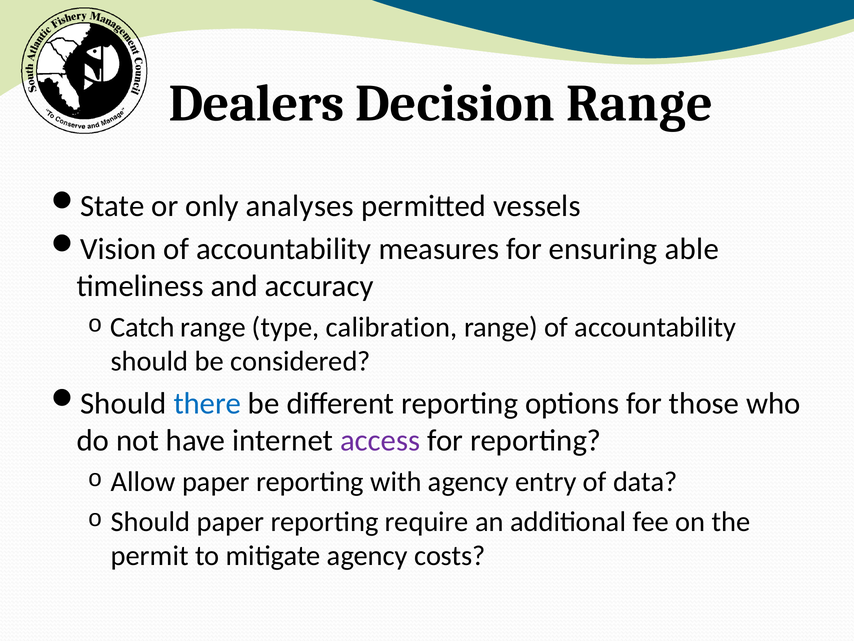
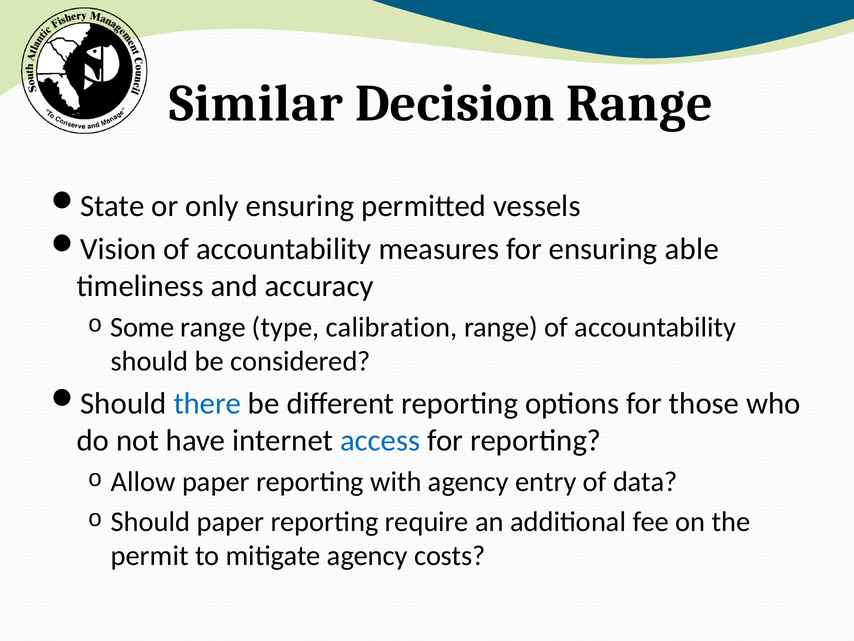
Dealers: Dealers -> Similar
only analyses: analyses -> ensuring
Catch: Catch -> Some
access colour: purple -> blue
